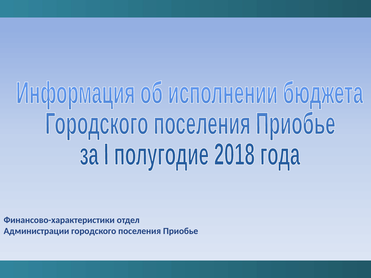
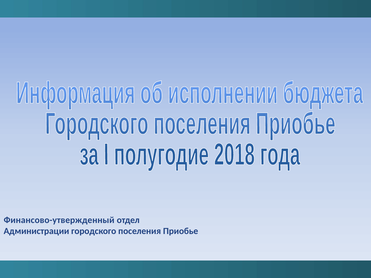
Финансово-характеристики: Финансово-характеристики -> Финансово-утвержденный
